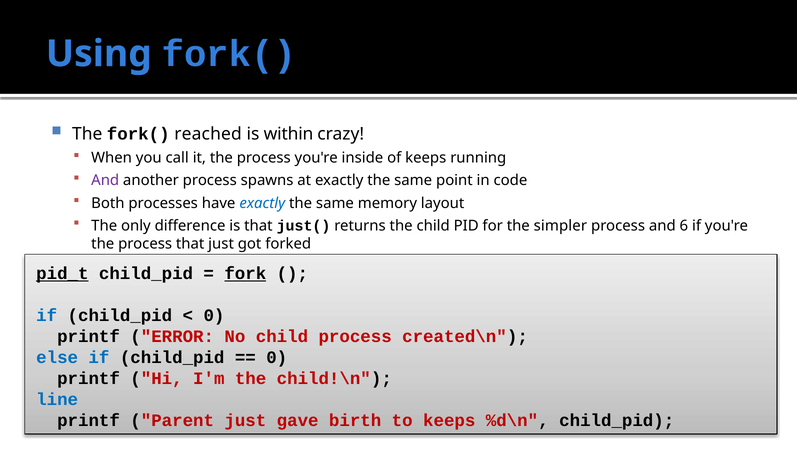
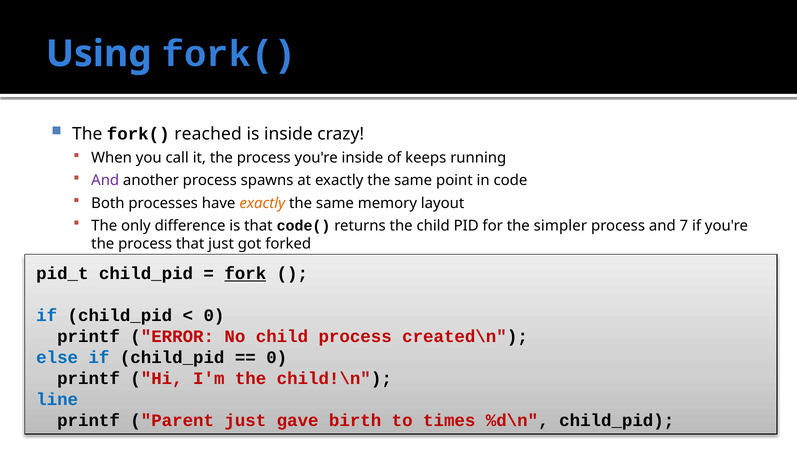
is within: within -> inside
exactly at (262, 203) colour: blue -> orange
just(: just( -> code(
6: 6 -> 7
pid_t underline: present -> none
to keeps: keeps -> times
